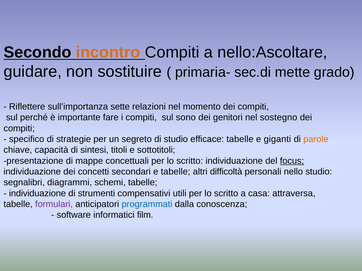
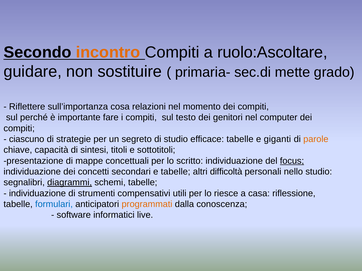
nello:Ascoltare: nello:Ascoltare -> ruolo:Ascoltare
sette: sette -> cosa
sono: sono -> testo
sostegno: sostegno -> computer
specifico: specifico -> ciascuno
diagrammi underline: none -> present
utili per lo scritto: scritto -> riesce
attraversa: attraversa -> riflessione
formulari colour: purple -> blue
programmati colour: blue -> orange
film: film -> live
